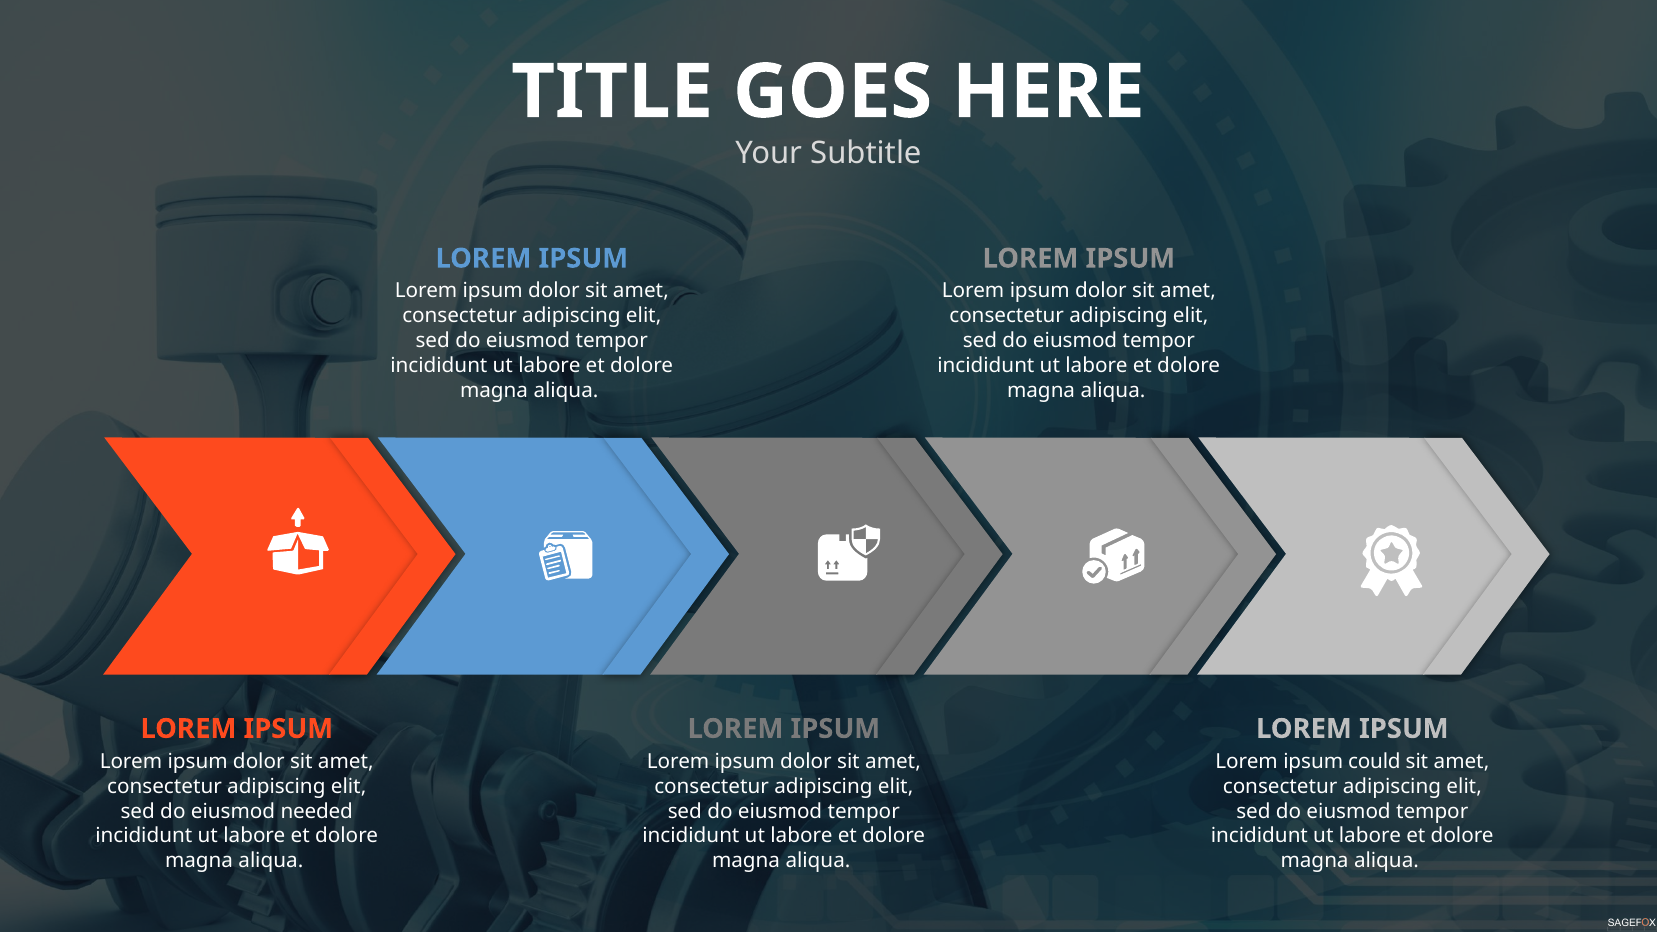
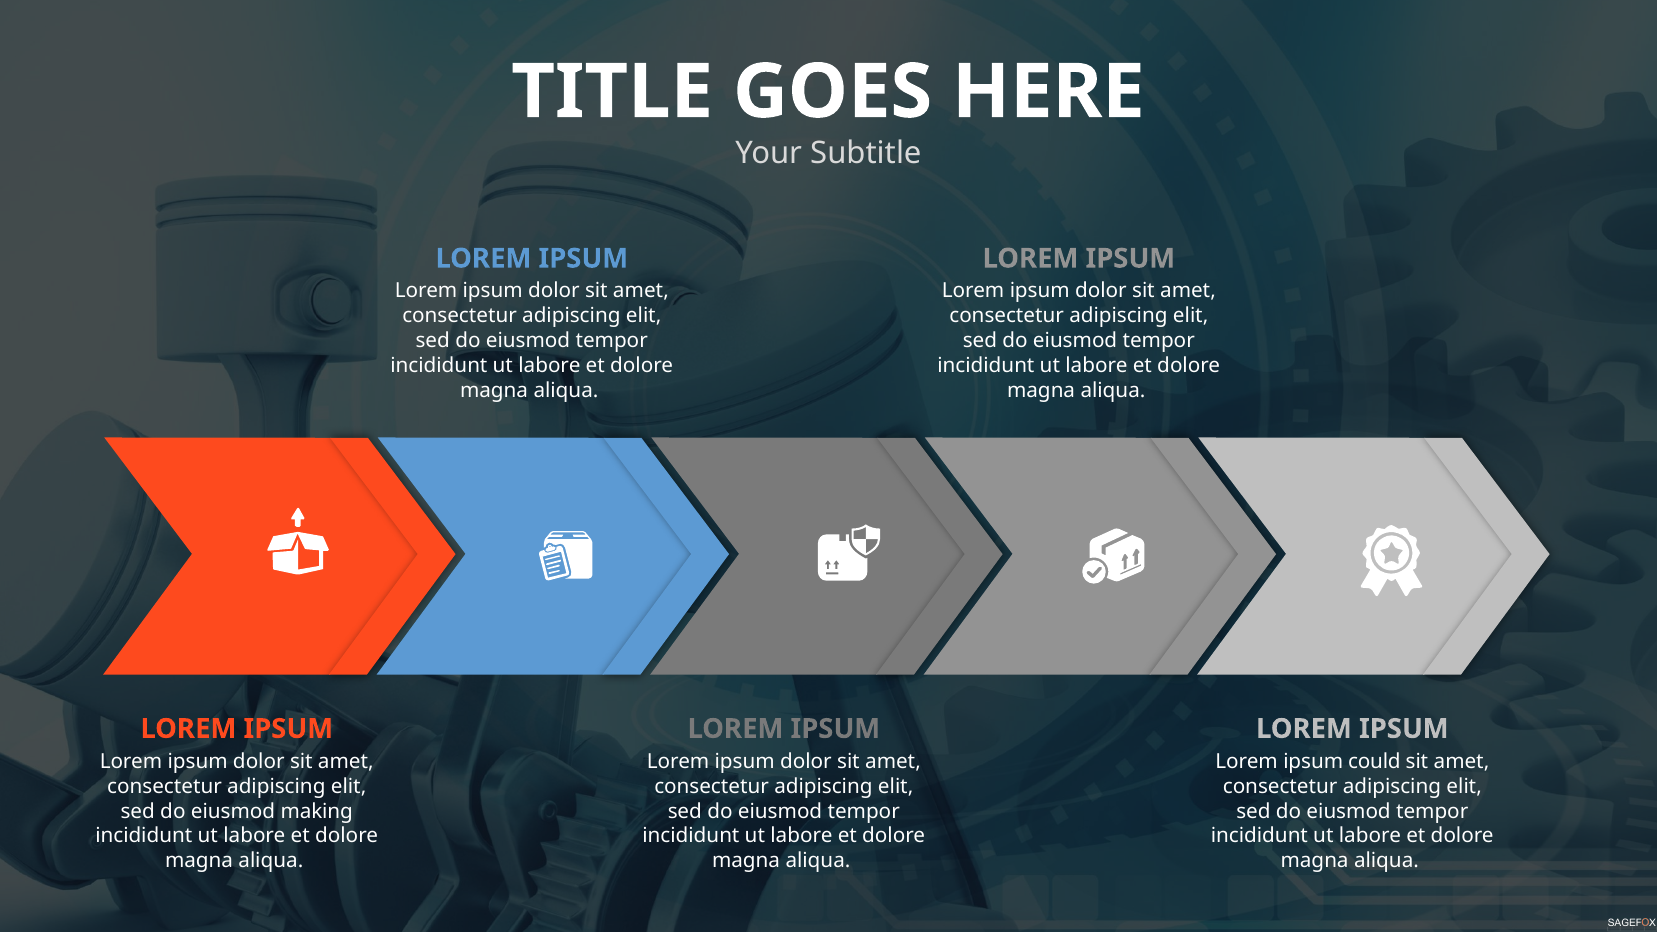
needed: needed -> making
